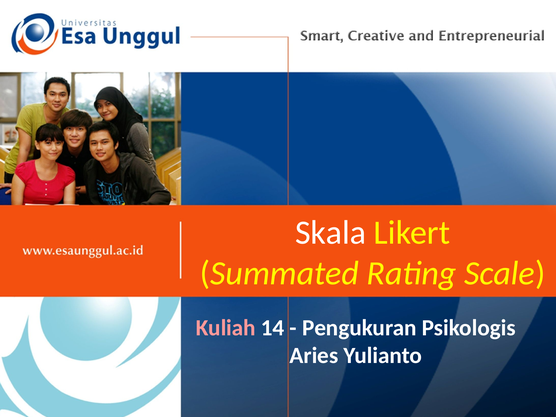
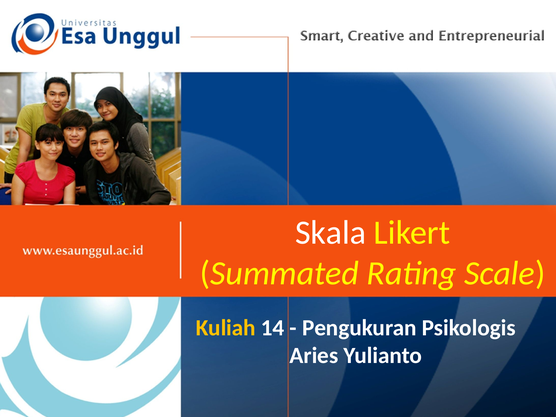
Kuliah colour: pink -> yellow
